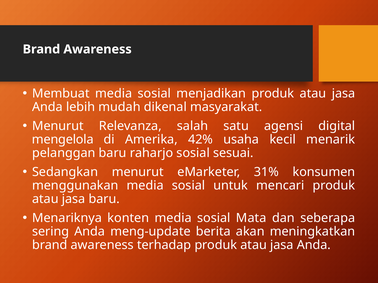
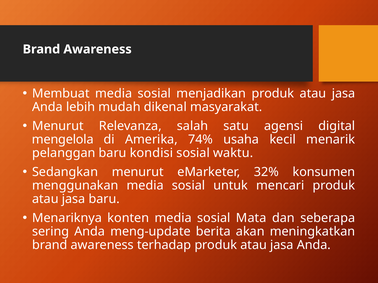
42%: 42% -> 74%
raharjo: raharjo -> kondisi
sesuai: sesuai -> waktu
31%: 31% -> 32%
